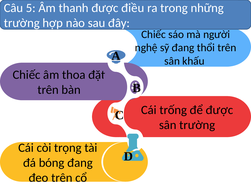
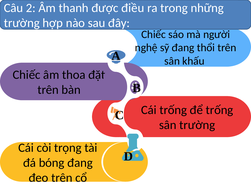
5: 5 -> 2
để được: được -> trống
